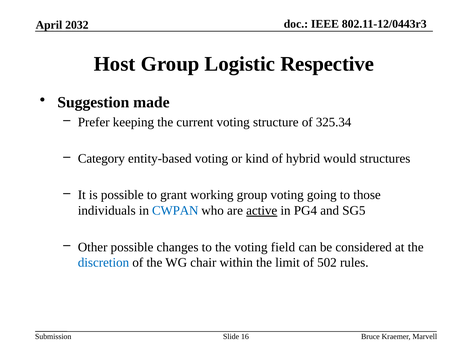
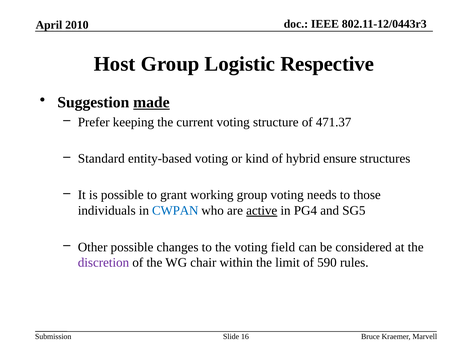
2032: 2032 -> 2010
made underline: none -> present
325.34: 325.34 -> 471.37
Category: Category -> Standard
would: would -> ensure
going: going -> needs
discretion colour: blue -> purple
502: 502 -> 590
